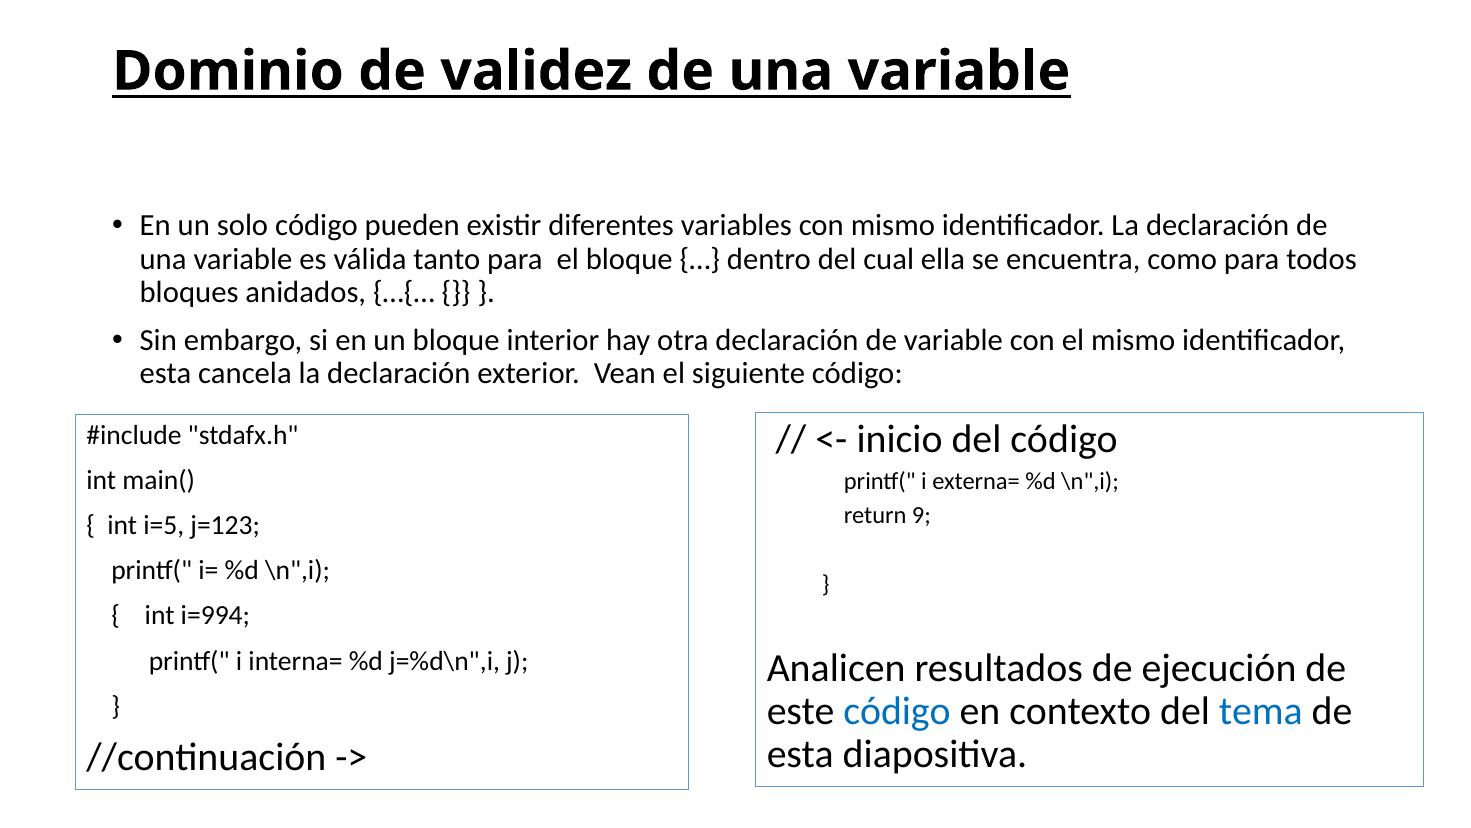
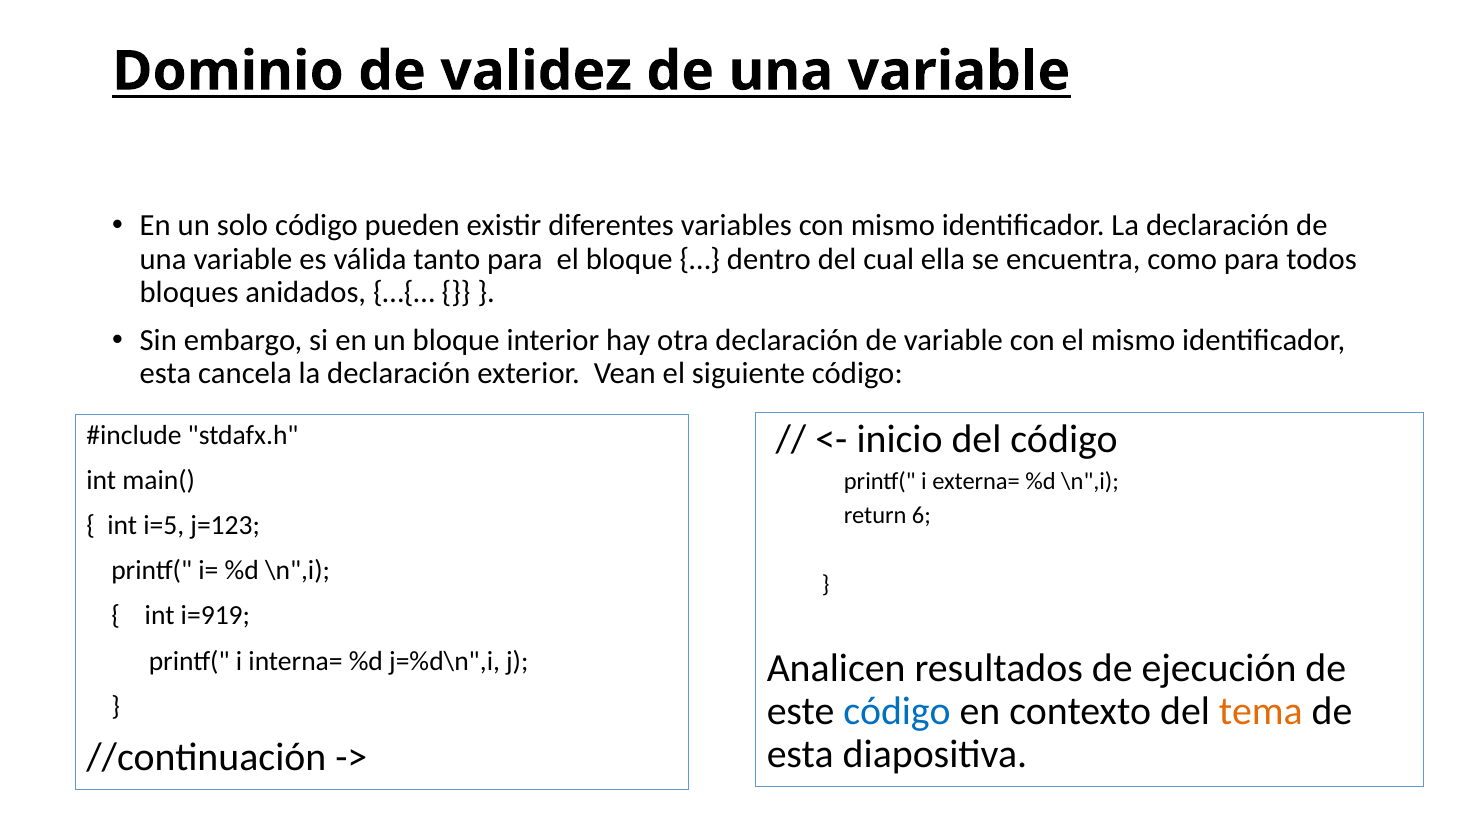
9: 9 -> 6
i=994: i=994 -> i=919
tema colour: blue -> orange
